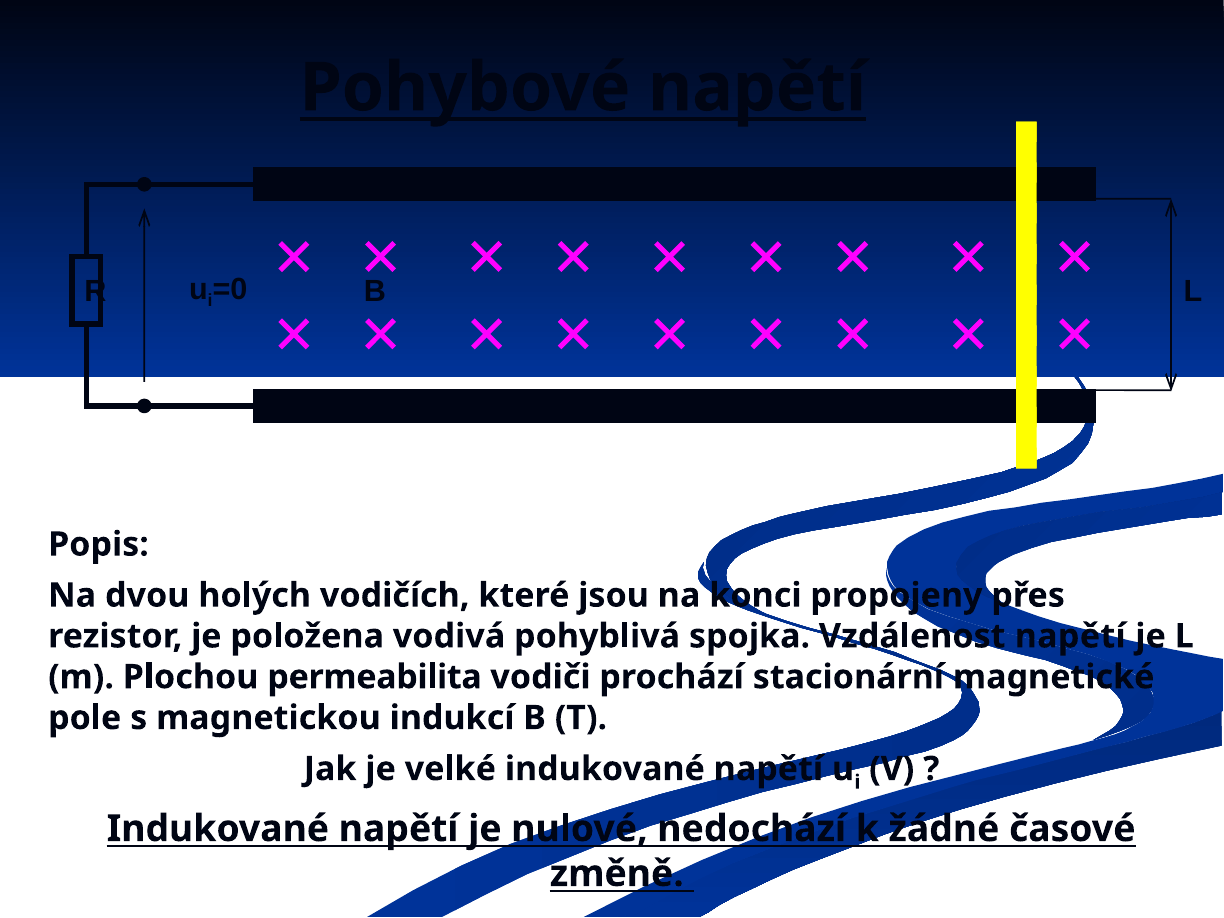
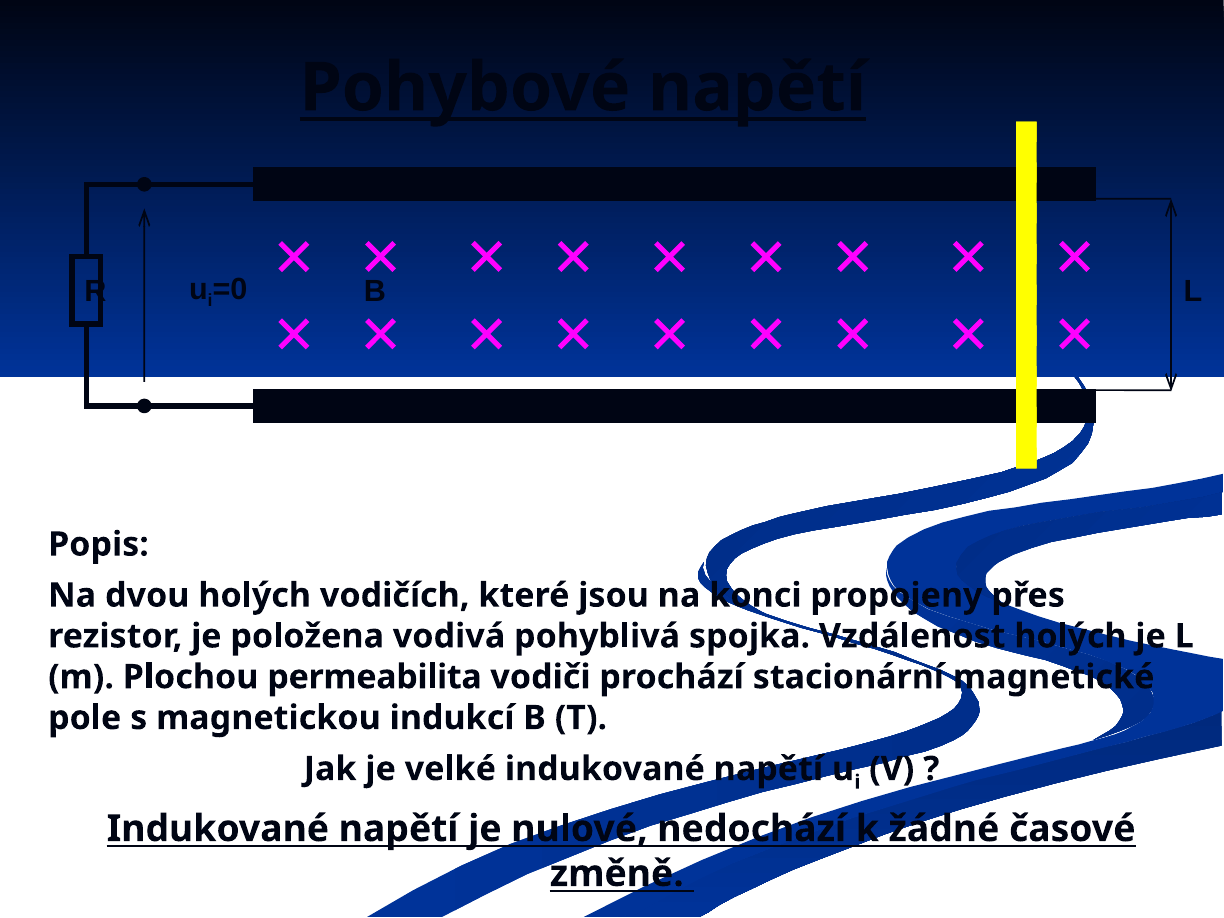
Vzdálenost napětí: napětí -> holých
